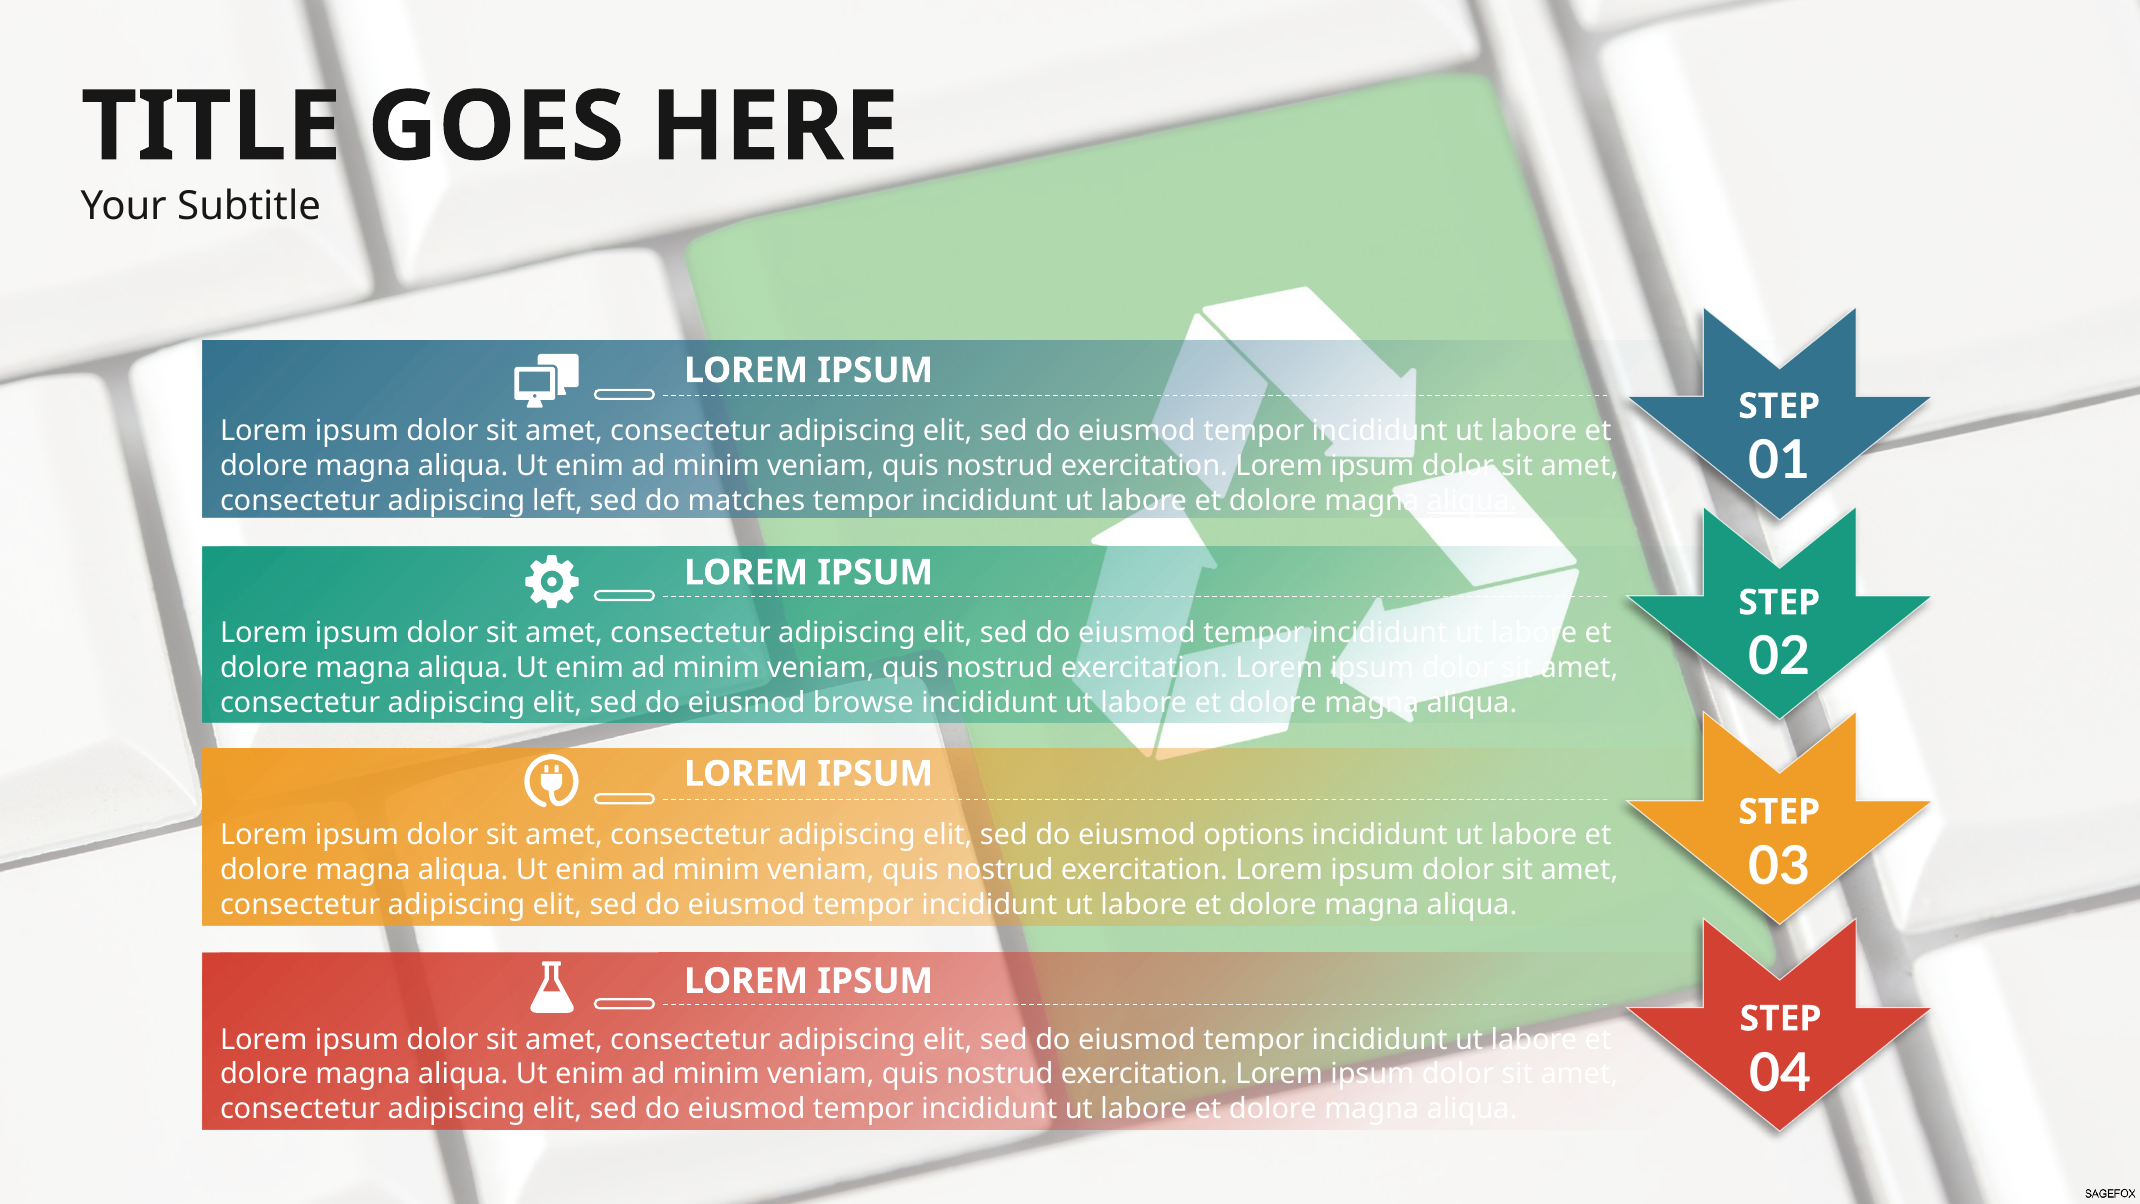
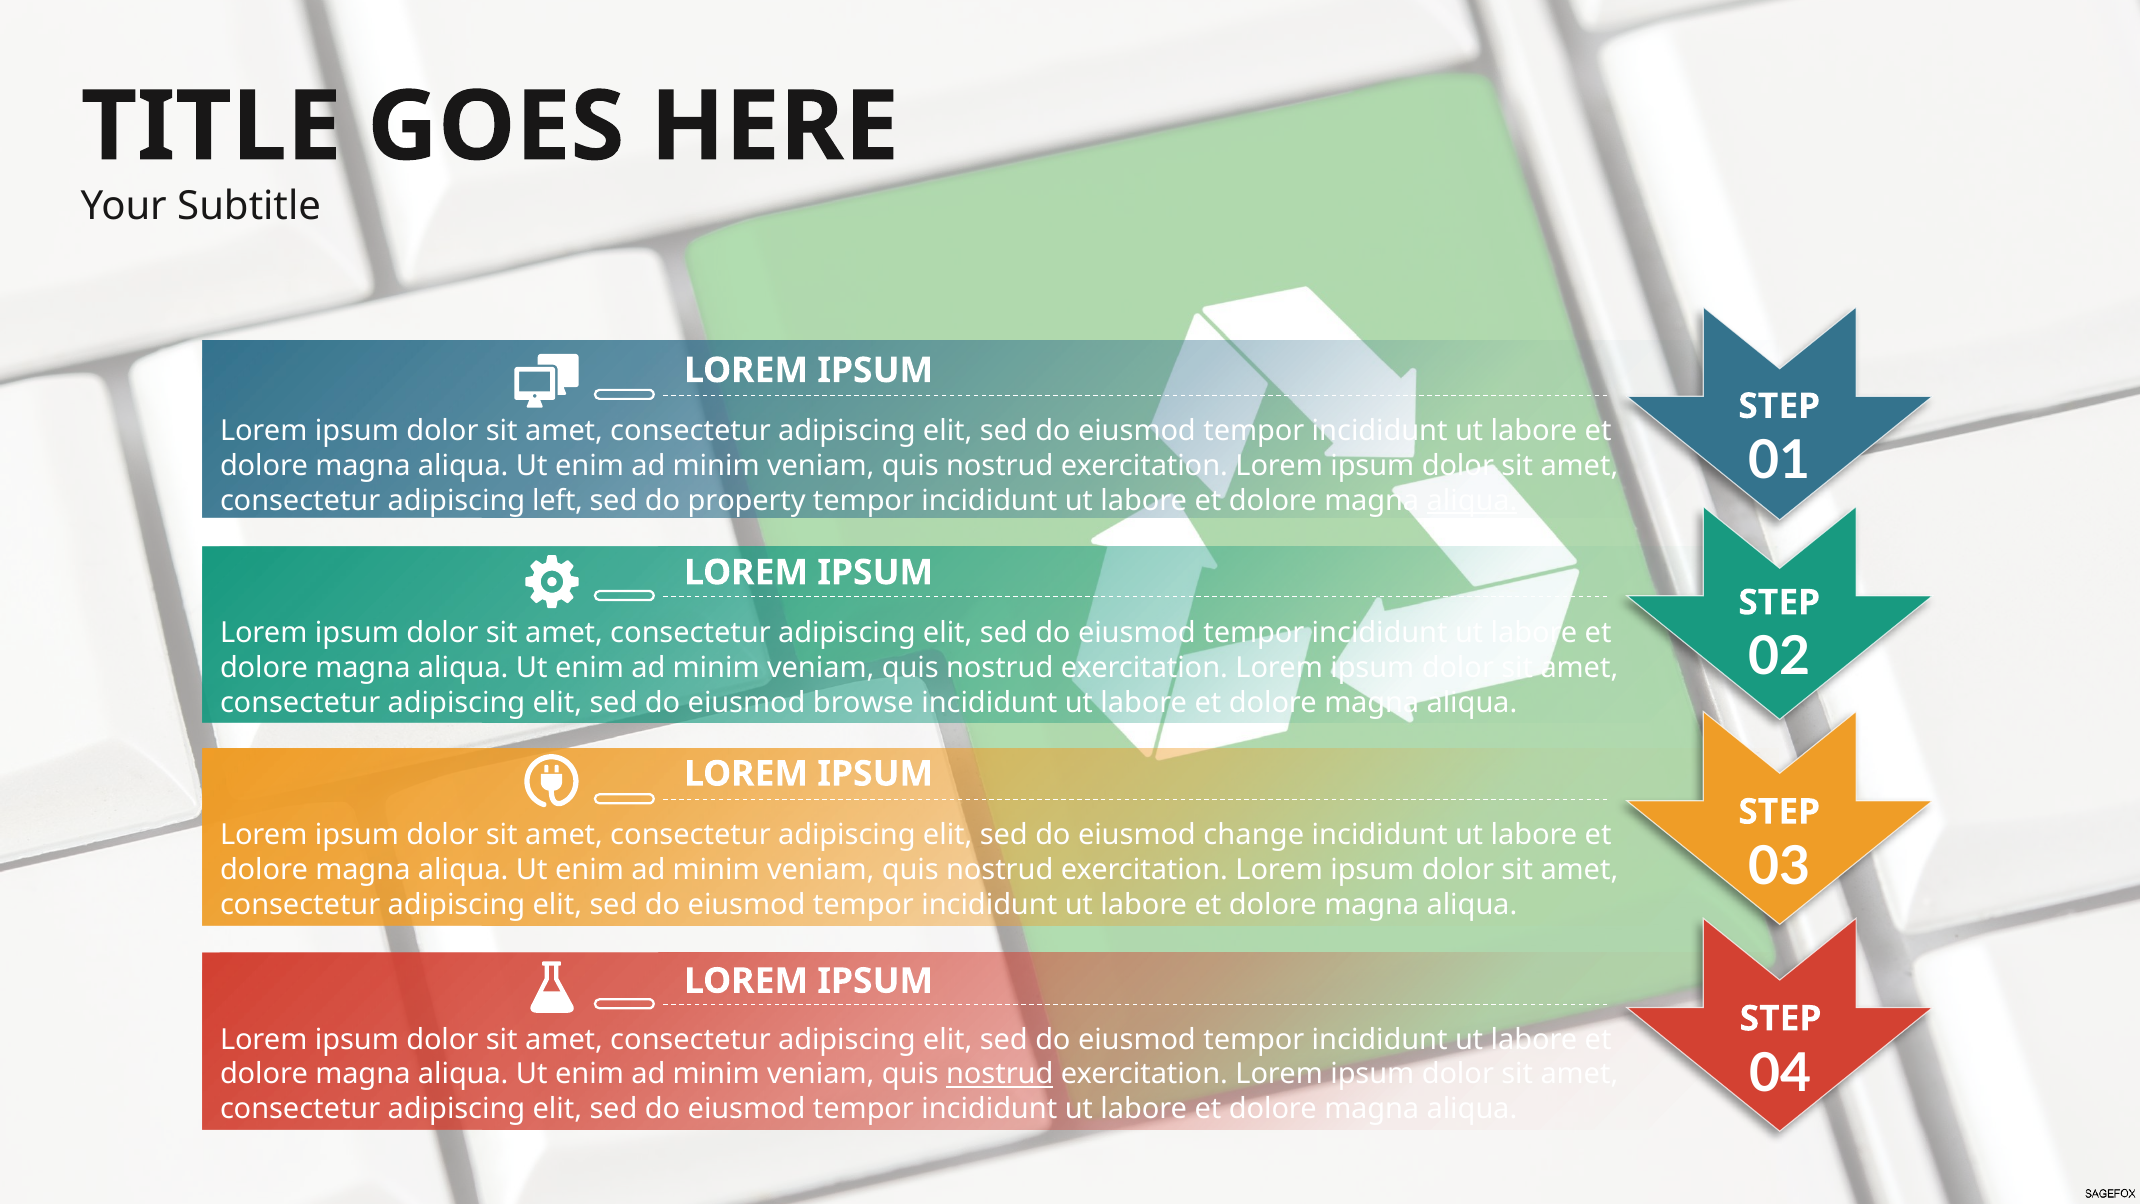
matches: matches -> property
options: options -> change
nostrud at (1000, 1074) underline: none -> present
